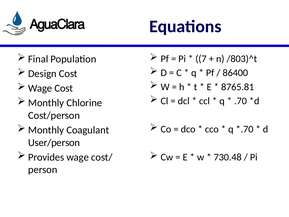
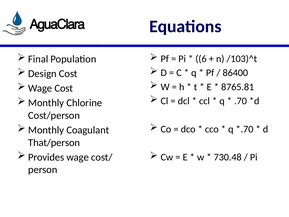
7: 7 -> 6
/803)^t: /803)^t -> /103)^t
User/person: User/person -> That/person
